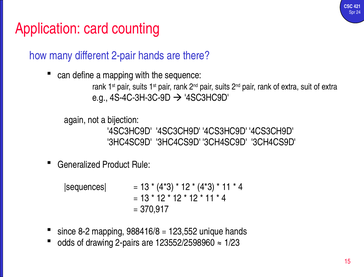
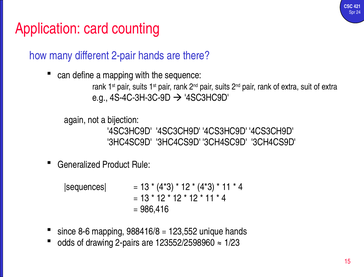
370,917: 370,917 -> 986,416
8-2: 8-2 -> 8-6
